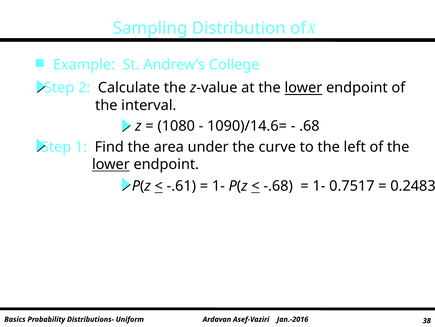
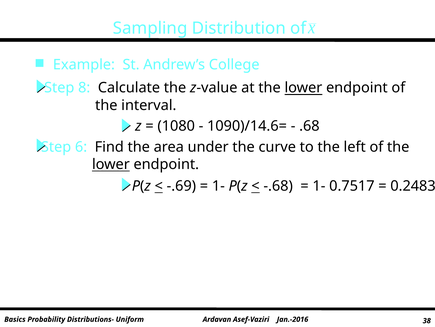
2: 2 -> 8
1: 1 -> 6
-.61: -.61 -> -.69
